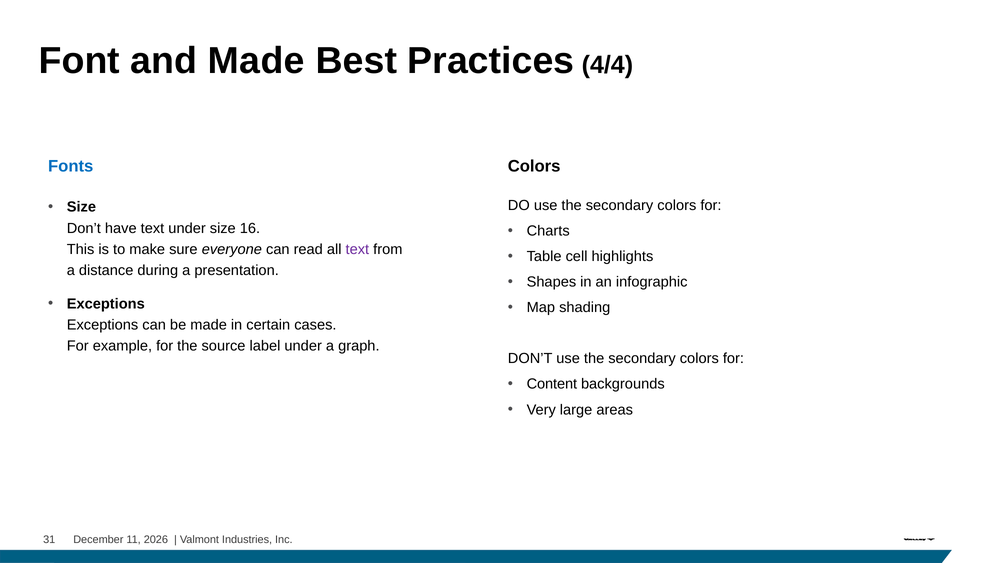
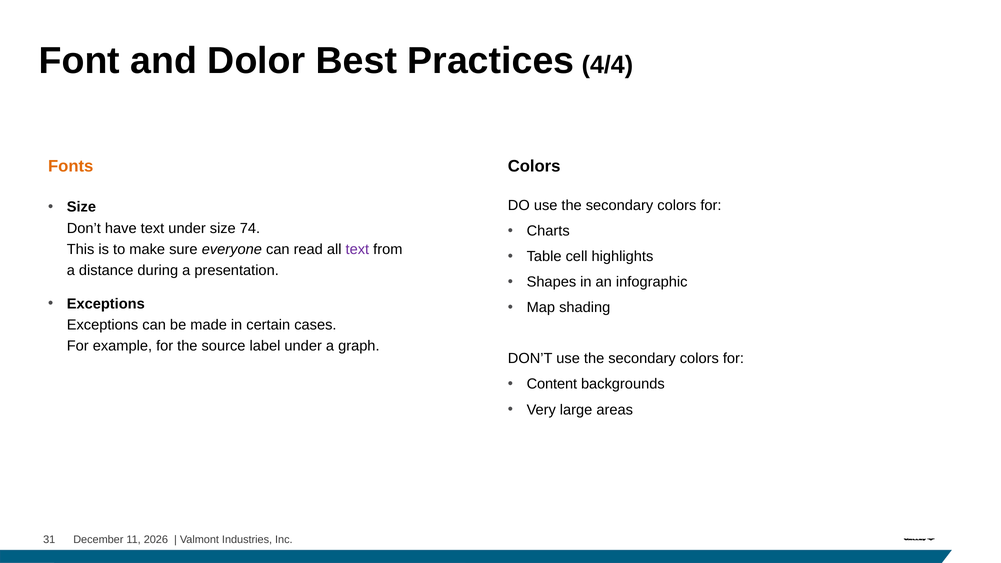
and Made: Made -> Dolor
Fonts colour: blue -> orange
16: 16 -> 74
